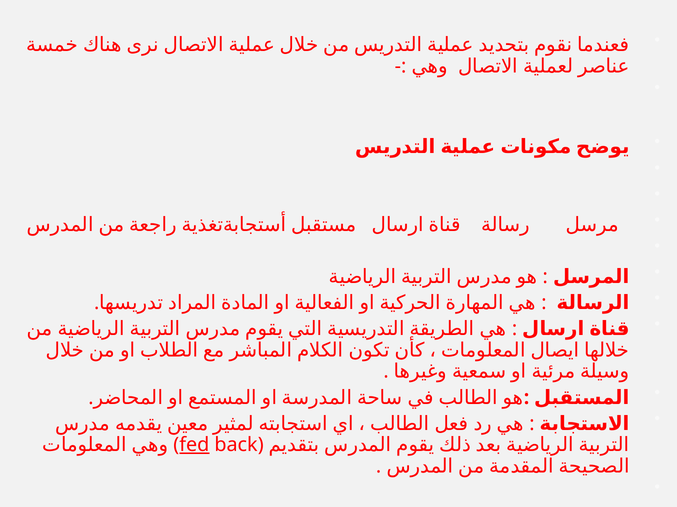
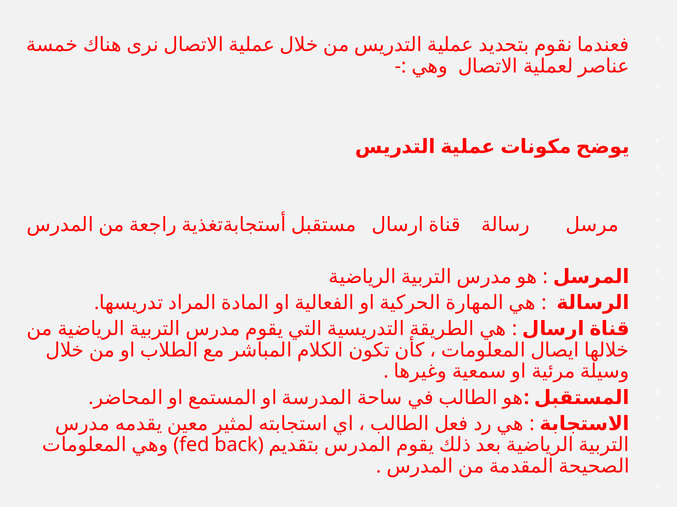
fed underline: present -> none
